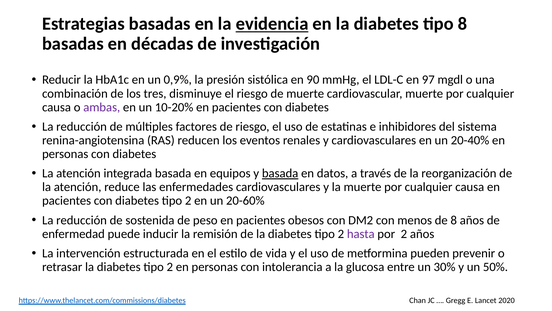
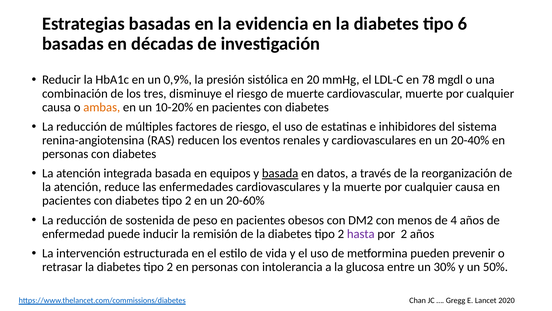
evidencia underline: present -> none
tipo 8: 8 -> 6
90: 90 -> 20
97: 97 -> 78
ambas colour: purple -> orange
de 8: 8 -> 4
